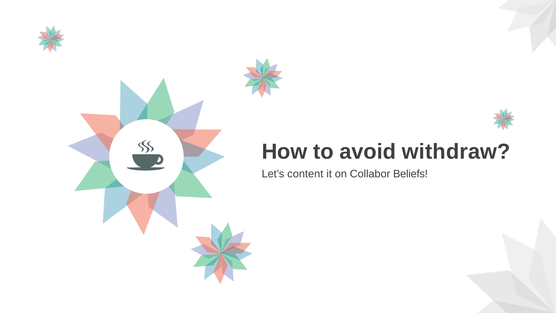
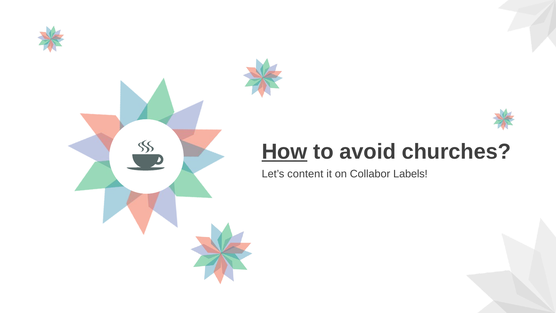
How underline: none -> present
withdraw: withdraw -> churches
Beliefs: Beliefs -> Labels
